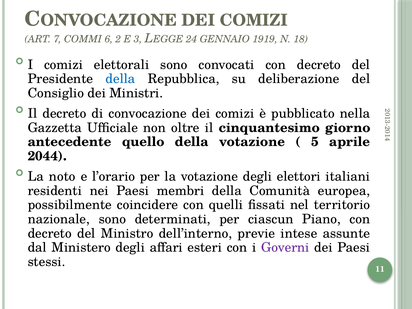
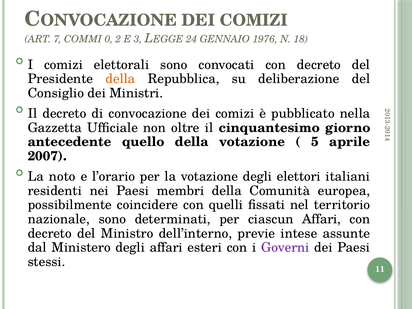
COMMI 6: 6 -> 0
1919: 1919 -> 1976
della at (120, 79) colour: blue -> orange
2044: 2044 -> 2007
ciascun Piano: Piano -> Affari
